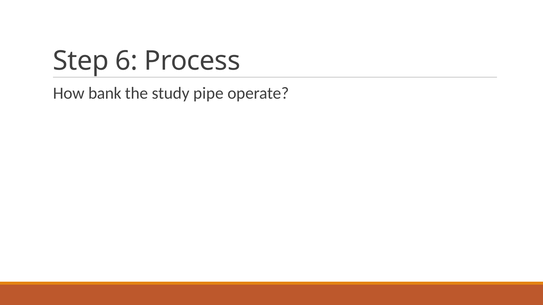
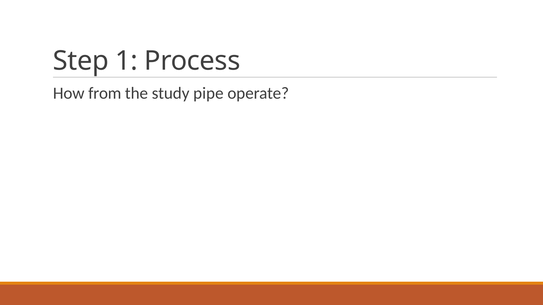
6: 6 -> 1
bank: bank -> from
